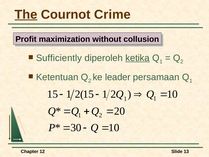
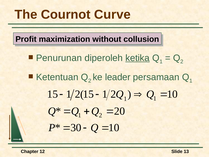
The underline: present -> none
Crime: Crime -> Curve
Sufficiently: Sufficiently -> Penurunan
